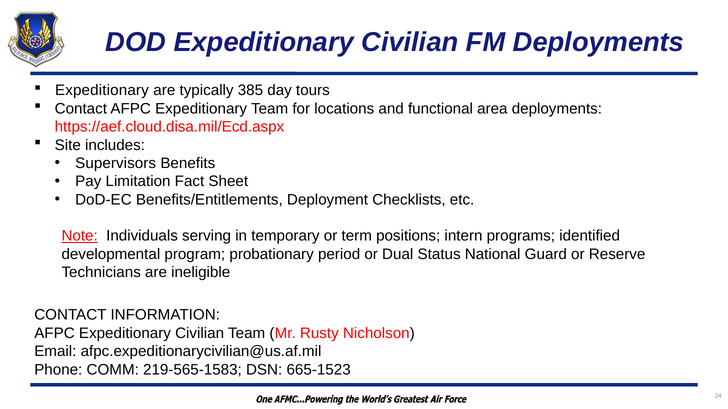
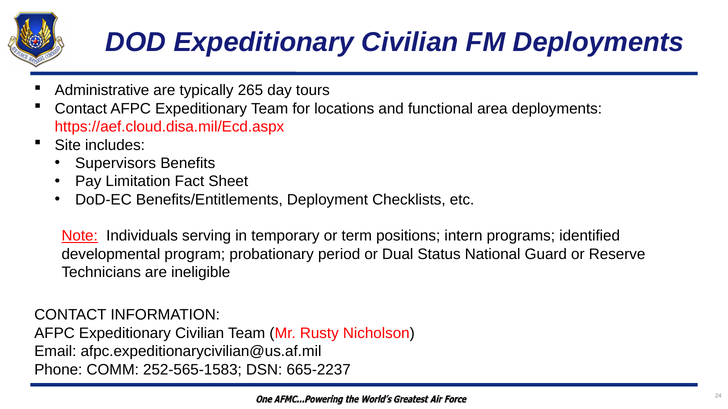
Expeditionary at (102, 91): Expeditionary -> Administrative
385: 385 -> 265
219-565-1583: 219-565-1583 -> 252-565-1583
665-1523: 665-1523 -> 665-2237
